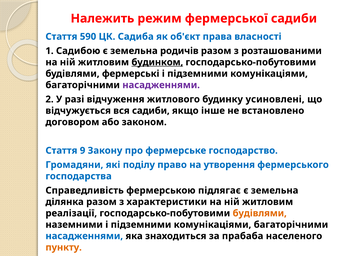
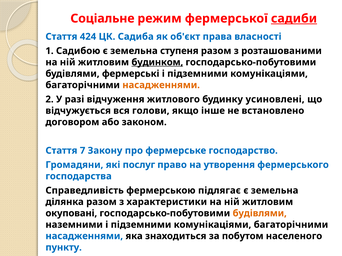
Належить: Належить -> Соціальне
садиби at (294, 19) underline: none -> present
590: 590 -> 424
родичів: родичів -> ступеня
насадженнями at (161, 85) colour: purple -> orange
вся садиби: садиби -> голови
9: 9 -> 7
поділу: поділу -> послуг
реалізації: реалізації -> окуповані
прабаба: прабаба -> побутом
пункту colour: orange -> blue
